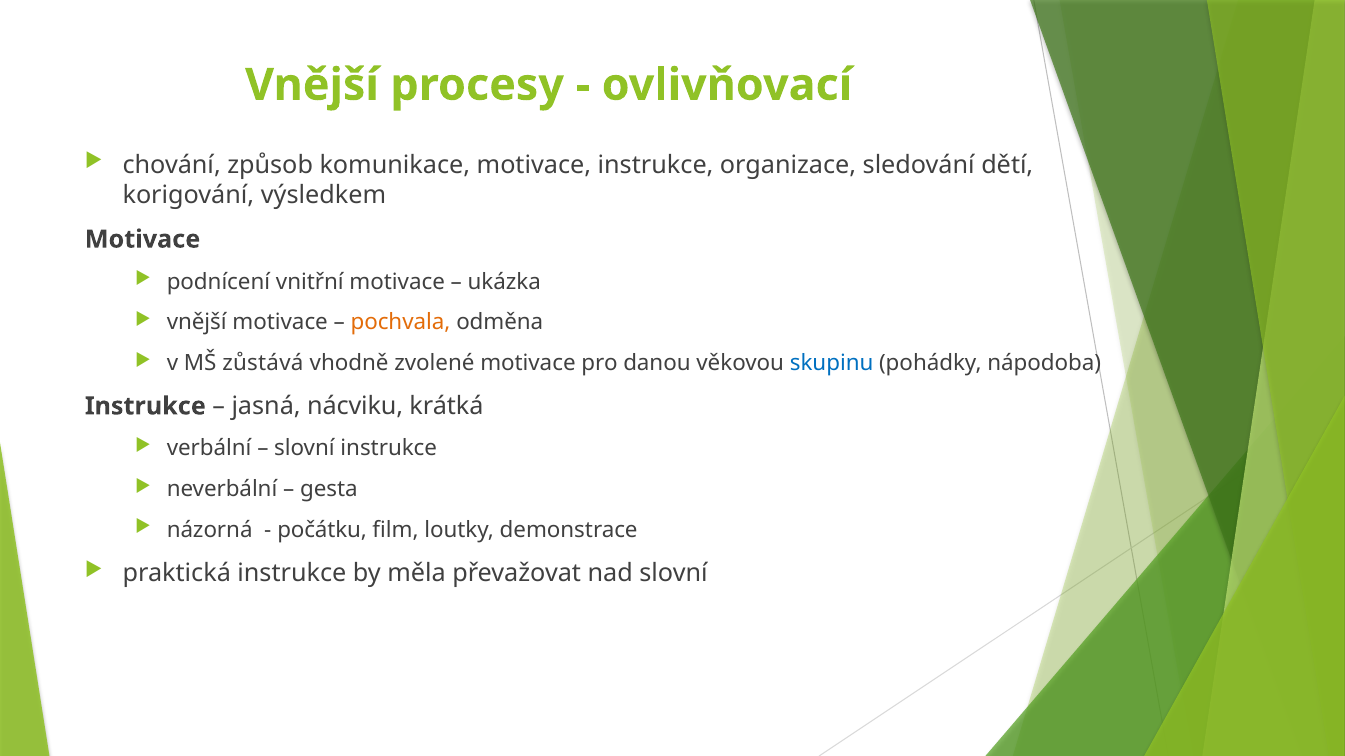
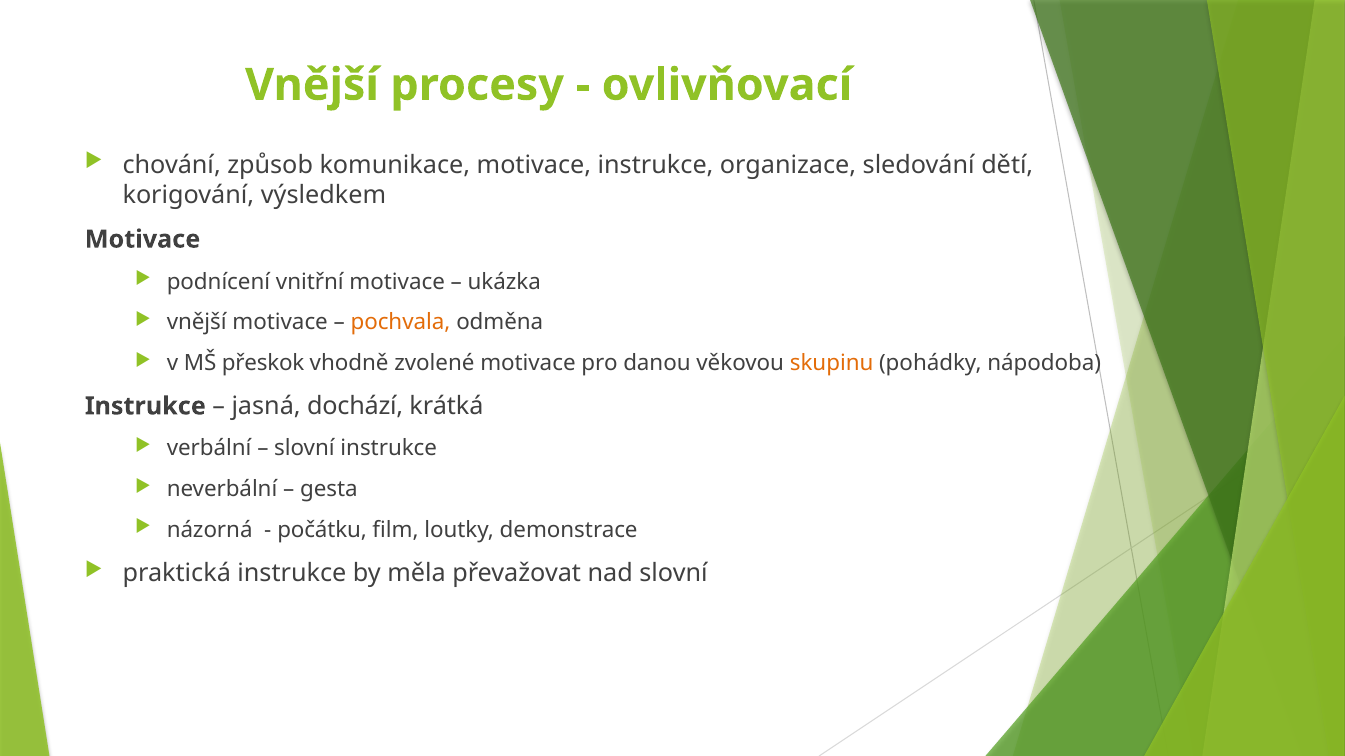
zůstává: zůstává -> přeskok
skupinu colour: blue -> orange
nácviku: nácviku -> dochází
